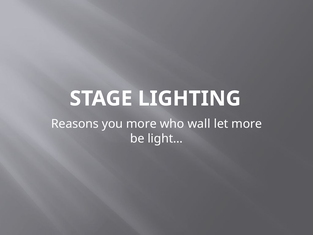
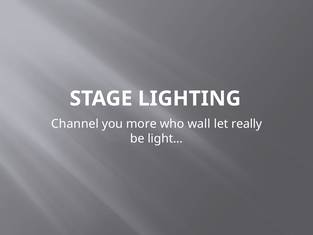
Reasons: Reasons -> Channel
let more: more -> really
